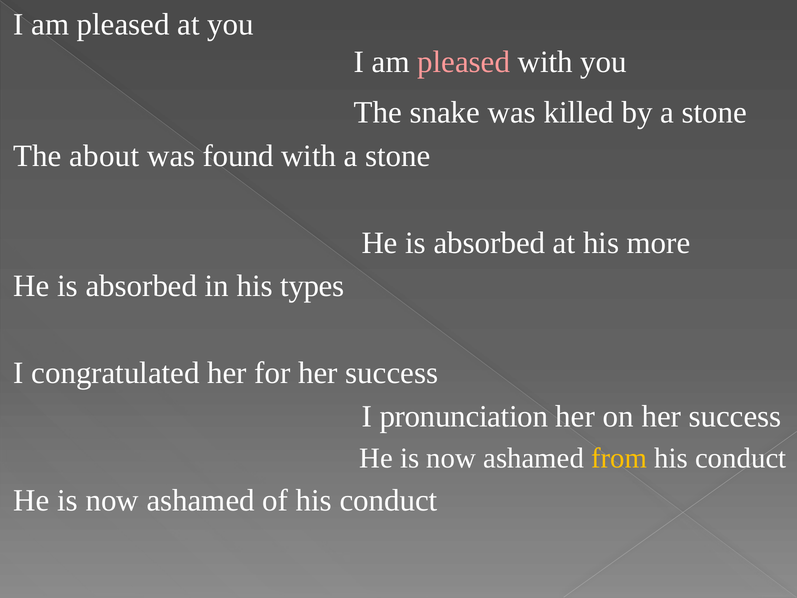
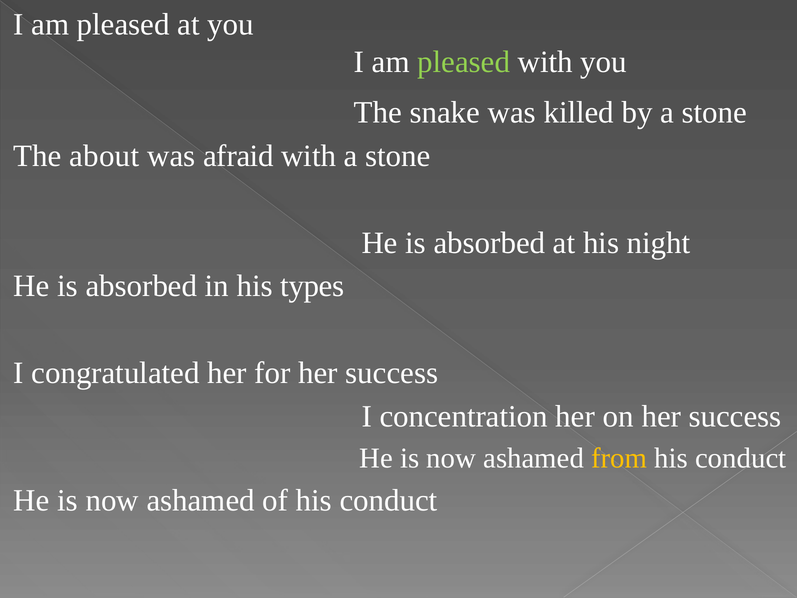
pleased at (464, 62) colour: pink -> light green
found: found -> afraid
more: more -> night
pronunciation: pronunciation -> concentration
